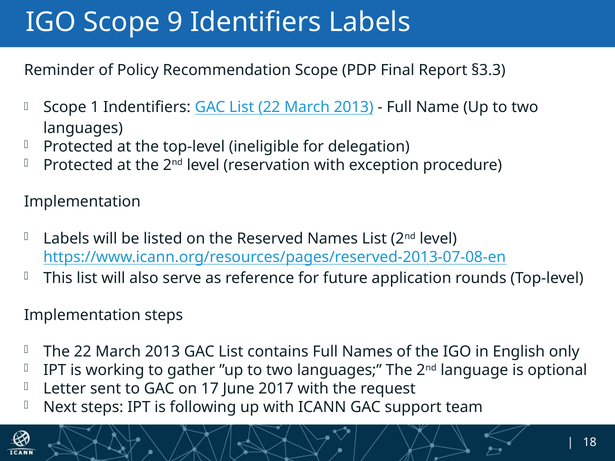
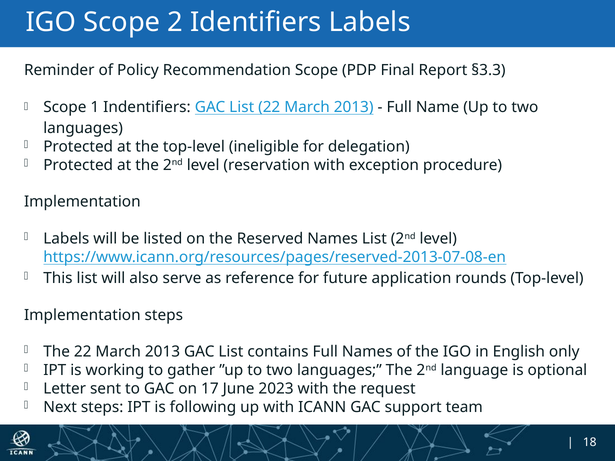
9: 9 -> 2
2017: 2017 -> 2023
